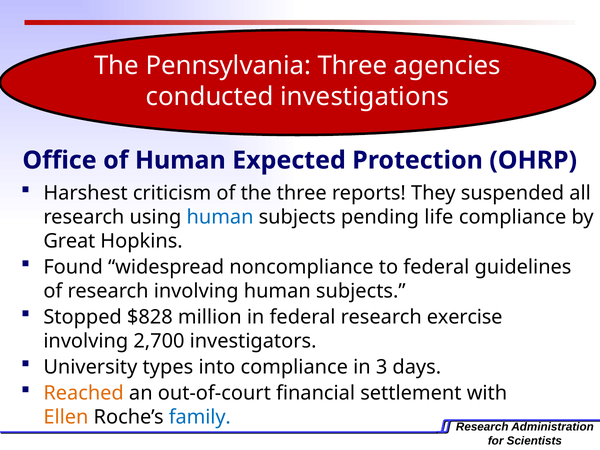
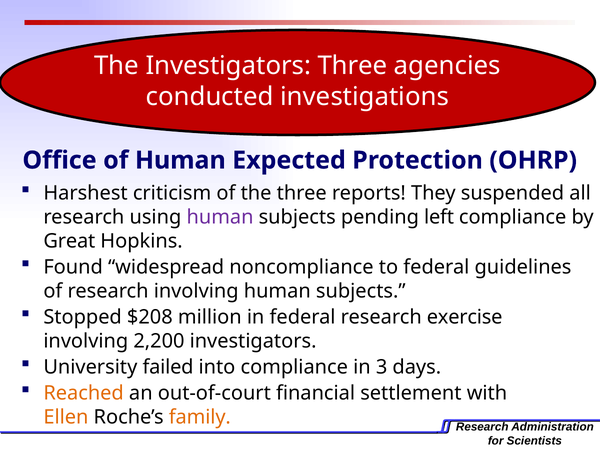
The Pennsylvania: Pennsylvania -> Investigators
human at (220, 217) colour: blue -> purple
life: life -> left
$828: $828 -> $208
2,700: 2,700 -> 2,200
types: types -> failed
family colour: blue -> orange
